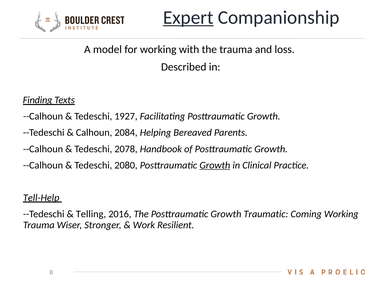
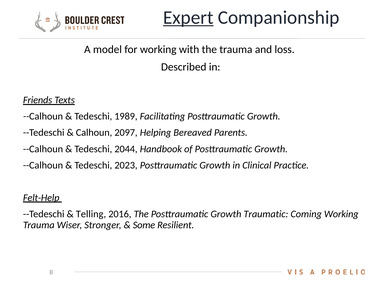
Finding: Finding -> Friends
1927: 1927 -> 1989
2084: 2084 -> 2097
2078: 2078 -> 2044
2080: 2080 -> 2023
Growth at (215, 165) underline: present -> none
Tell-Help: Tell-Help -> Felt-Help
Work: Work -> Some
